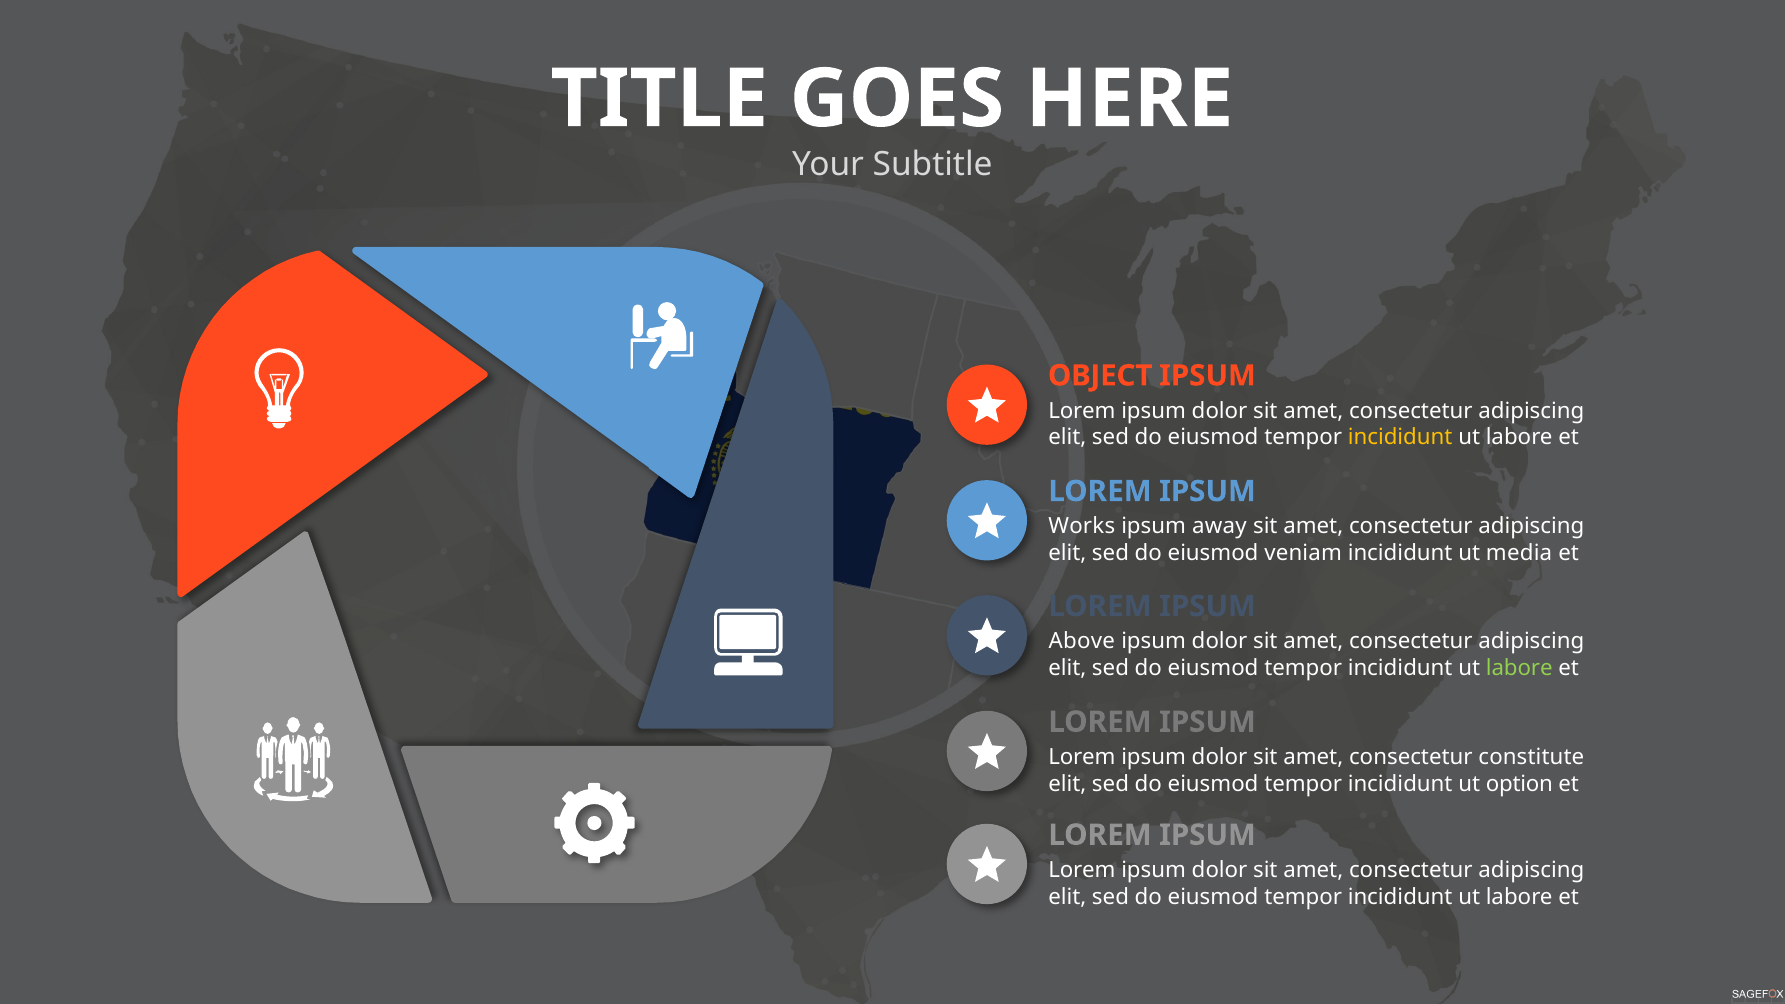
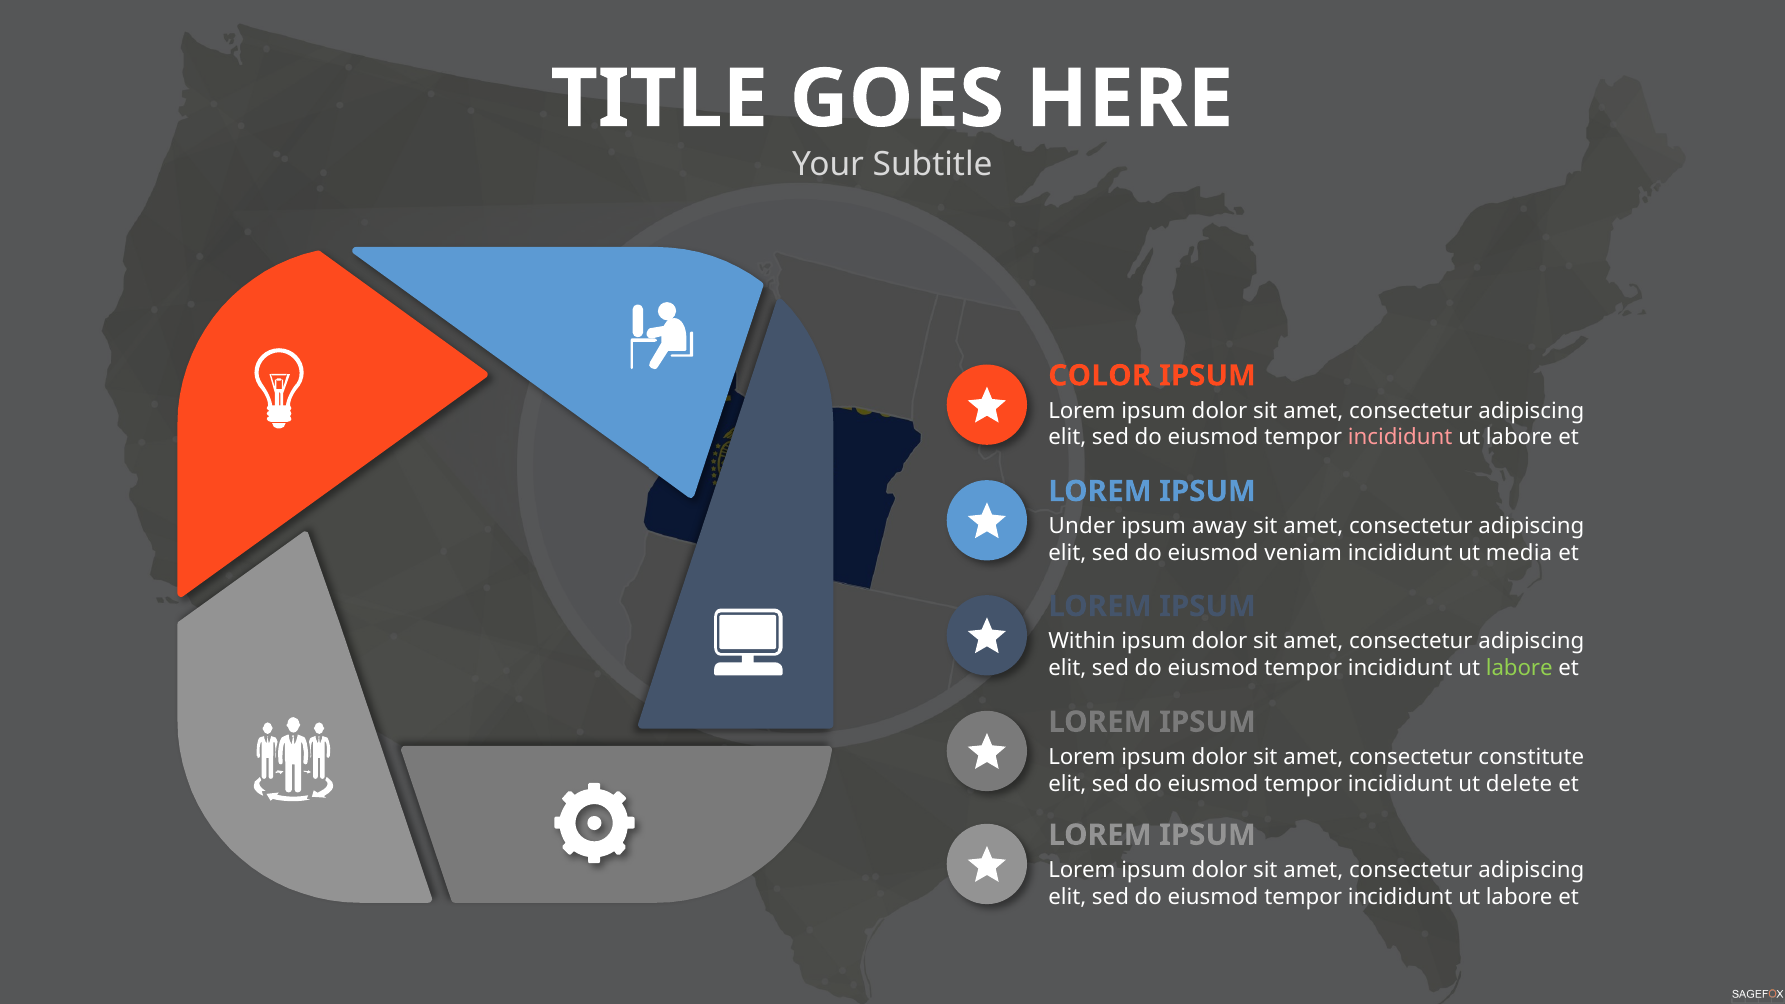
OBJECT: OBJECT -> COLOR
incididunt at (1400, 438) colour: yellow -> pink
Works: Works -> Under
Above: Above -> Within
option: option -> delete
